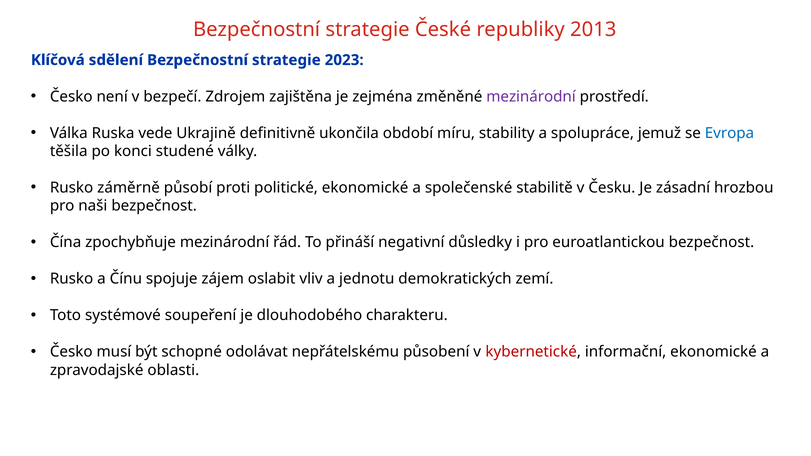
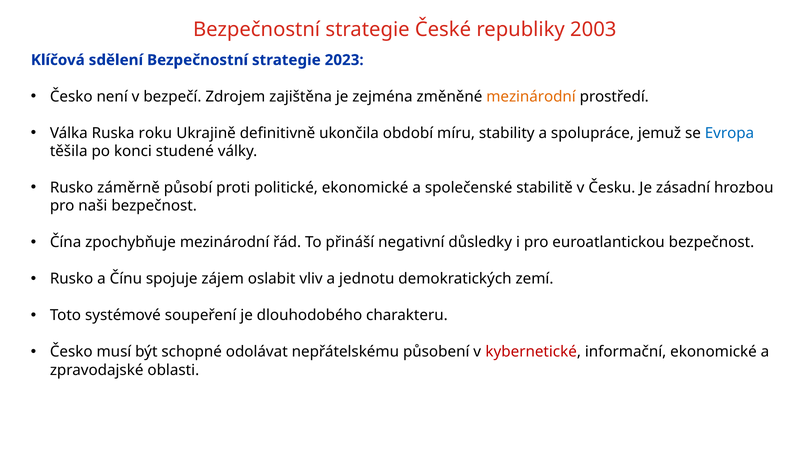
2013: 2013 -> 2003
mezinárodní at (531, 97) colour: purple -> orange
vede: vede -> roku
